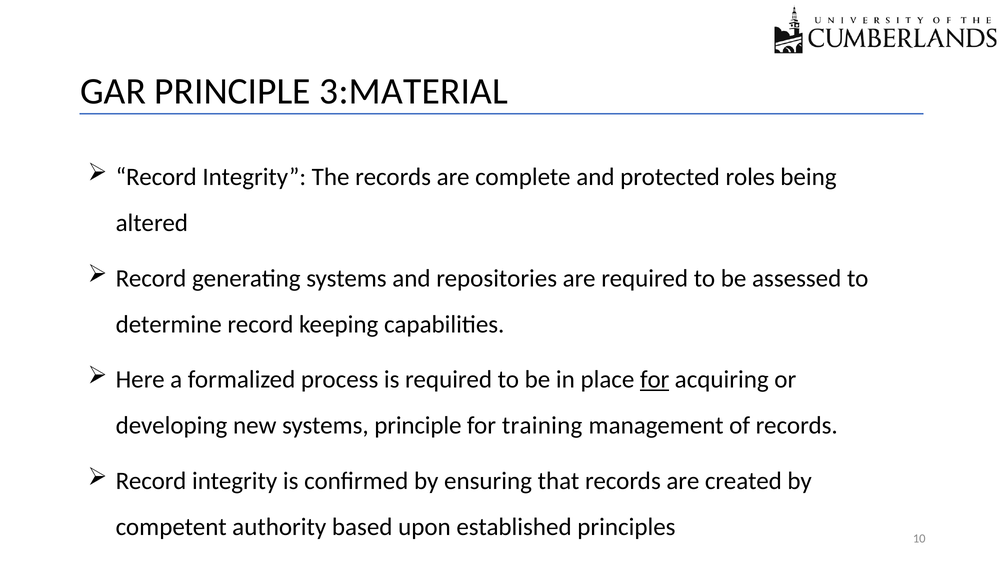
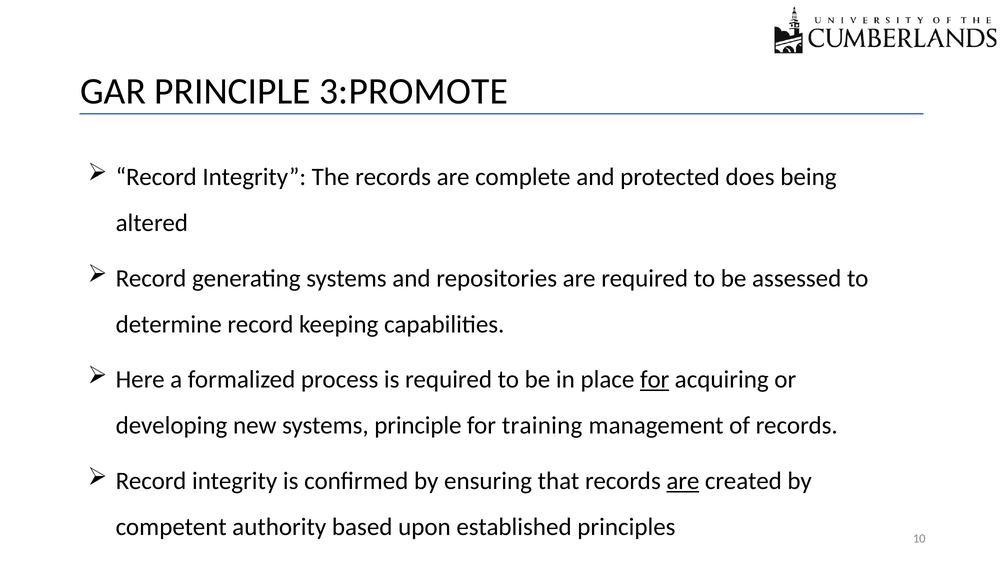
3:MATERIAL: 3:MATERIAL -> 3:PROMOTE
roles: roles -> does
are at (683, 481) underline: none -> present
